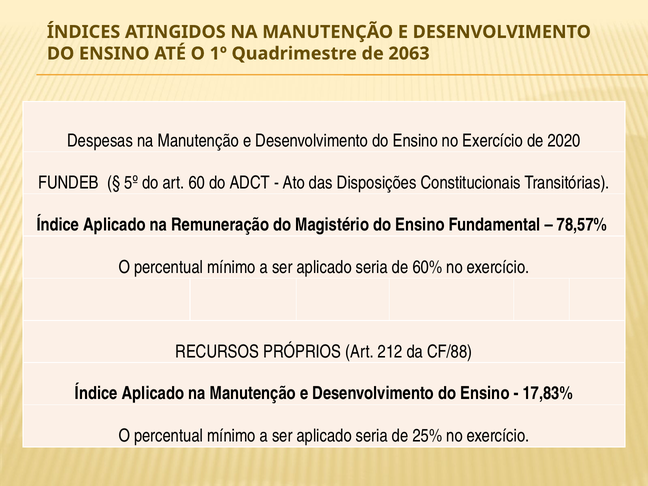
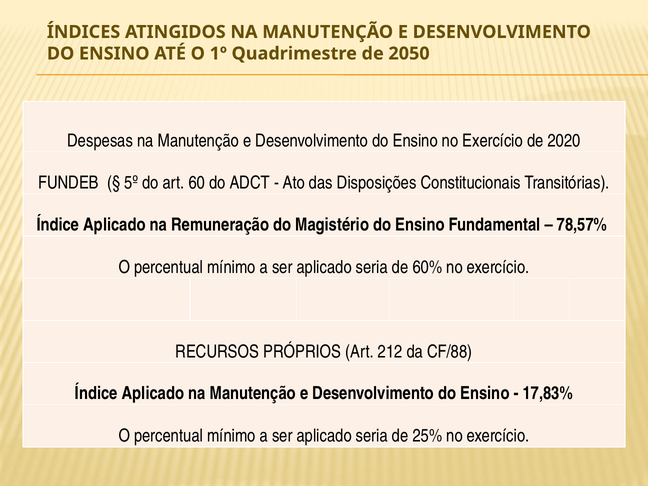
2063: 2063 -> 2050
